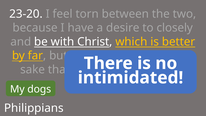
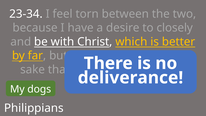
23-20: 23-20 -> 23-34
intimidated: intimidated -> deliverance
